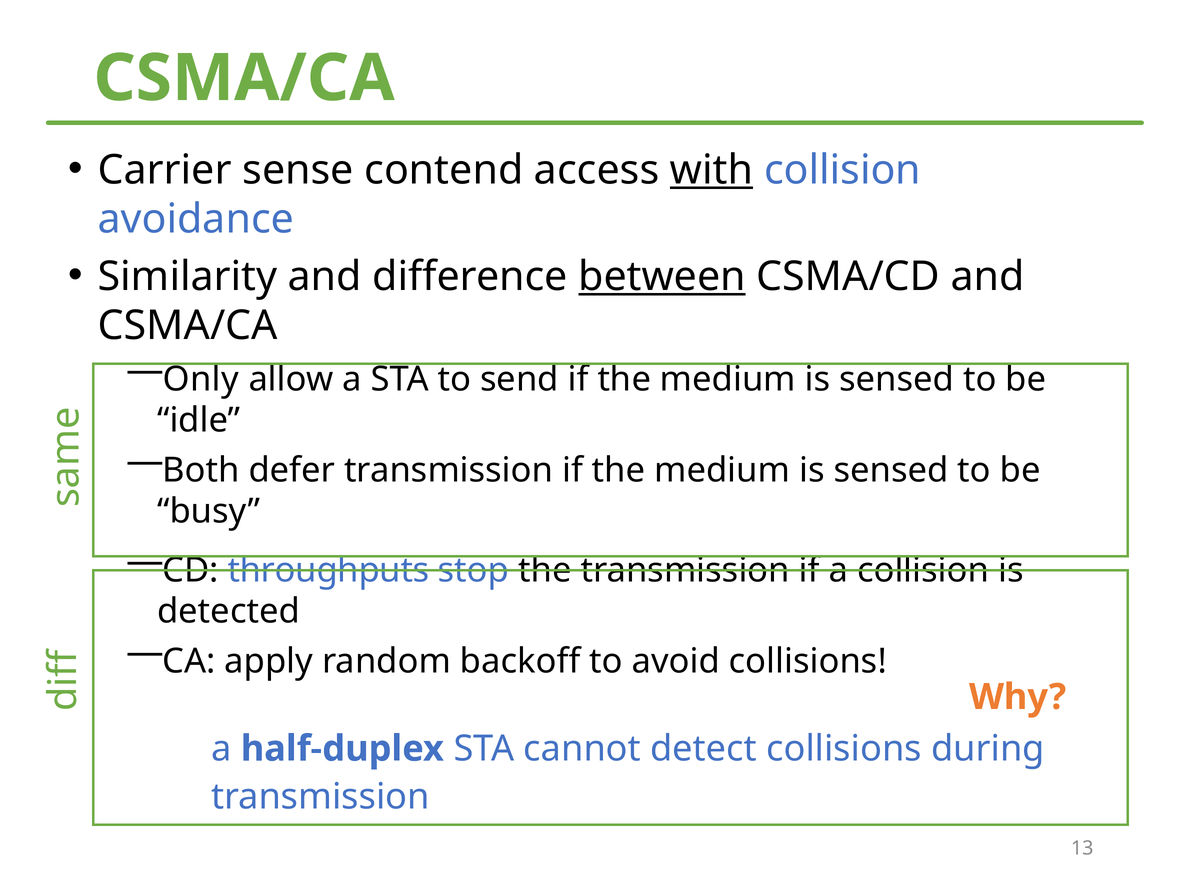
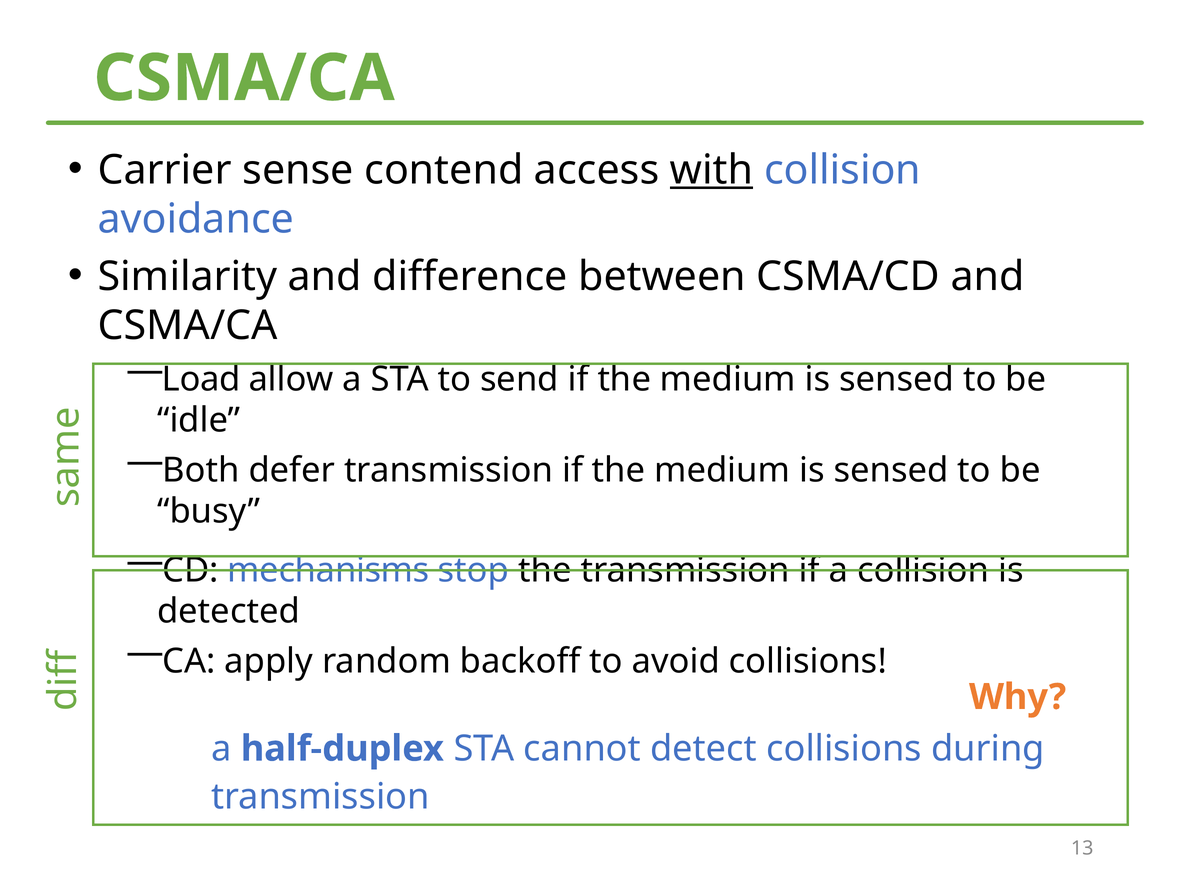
between underline: present -> none
Only: Only -> Load
throughputs: throughputs -> mechanisms
